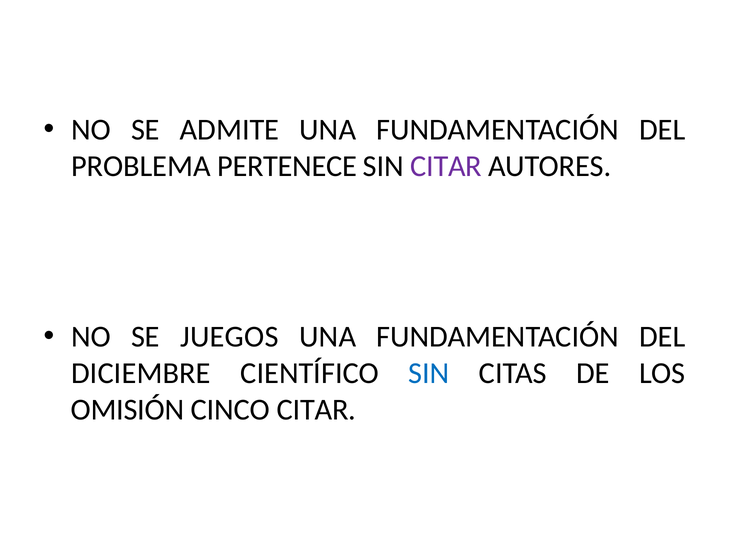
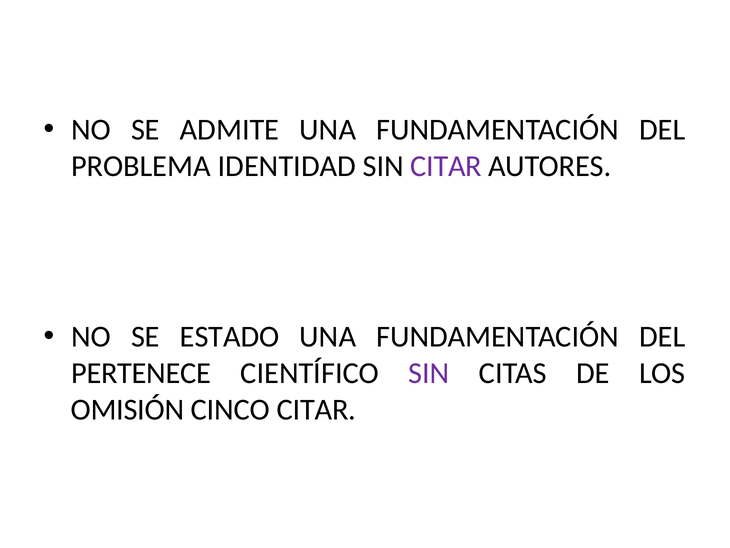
PERTENECE: PERTENECE -> IDENTIDAD
JUEGOS: JUEGOS -> ESTADO
DICIEMBRE: DICIEMBRE -> PERTENECE
SIN at (429, 373) colour: blue -> purple
